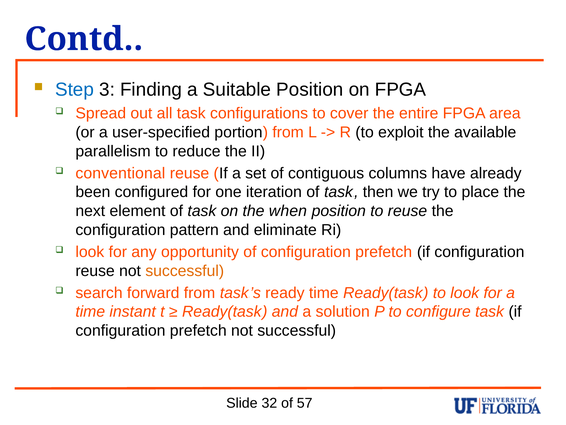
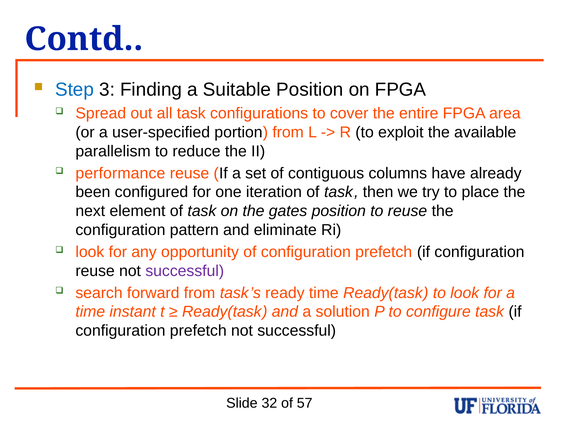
conventional: conventional -> performance
when: when -> gates
successful at (185, 270) colour: orange -> purple
